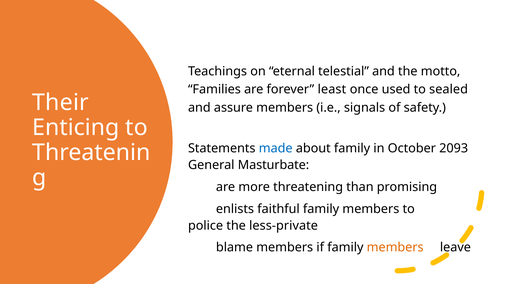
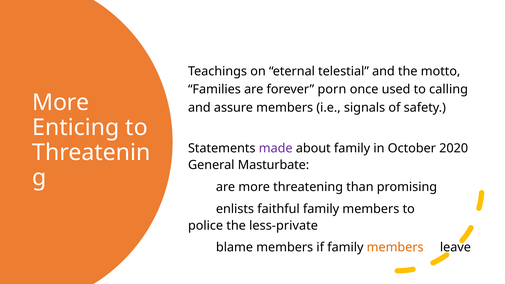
least: least -> porn
sealed: sealed -> calling
Their at (61, 102): Their -> More
made colour: blue -> purple
2093: 2093 -> 2020
